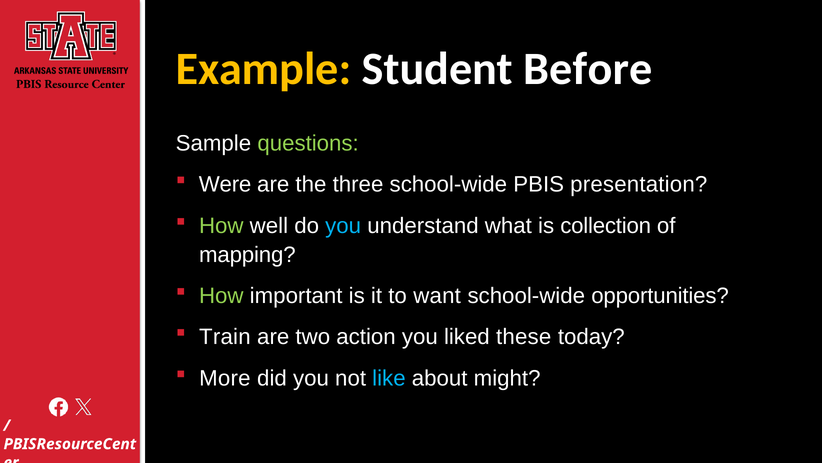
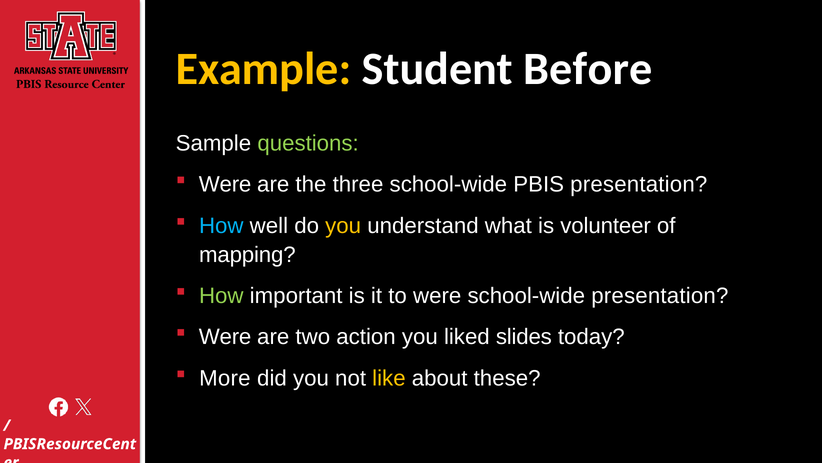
How at (221, 225) colour: light green -> light blue
you at (343, 225) colour: light blue -> yellow
collection: collection -> volunteer
to want: want -> were
school-wide opportunities: opportunities -> presentation
Train at (225, 337): Train -> Were
these: these -> slides
like colour: light blue -> yellow
might: might -> these
